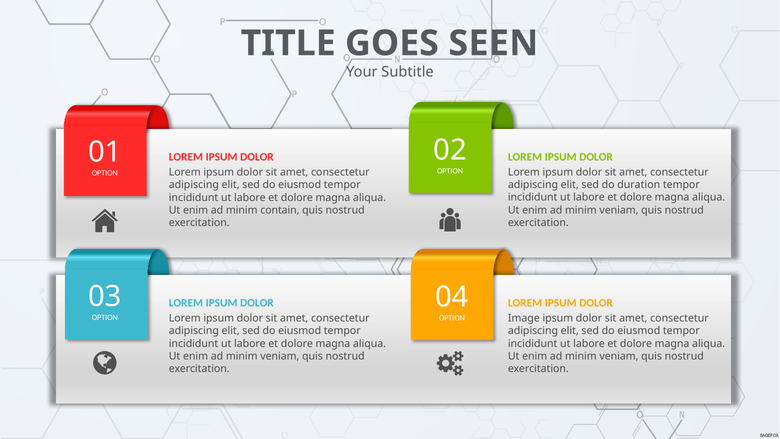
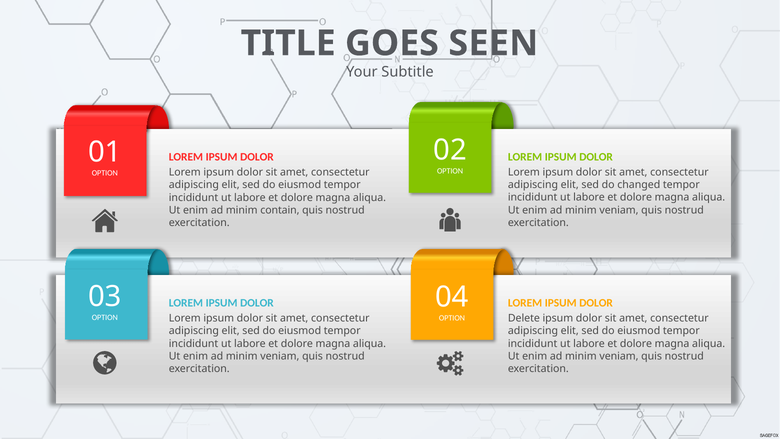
duration: duration -> changed
Image: Image -> Delete
